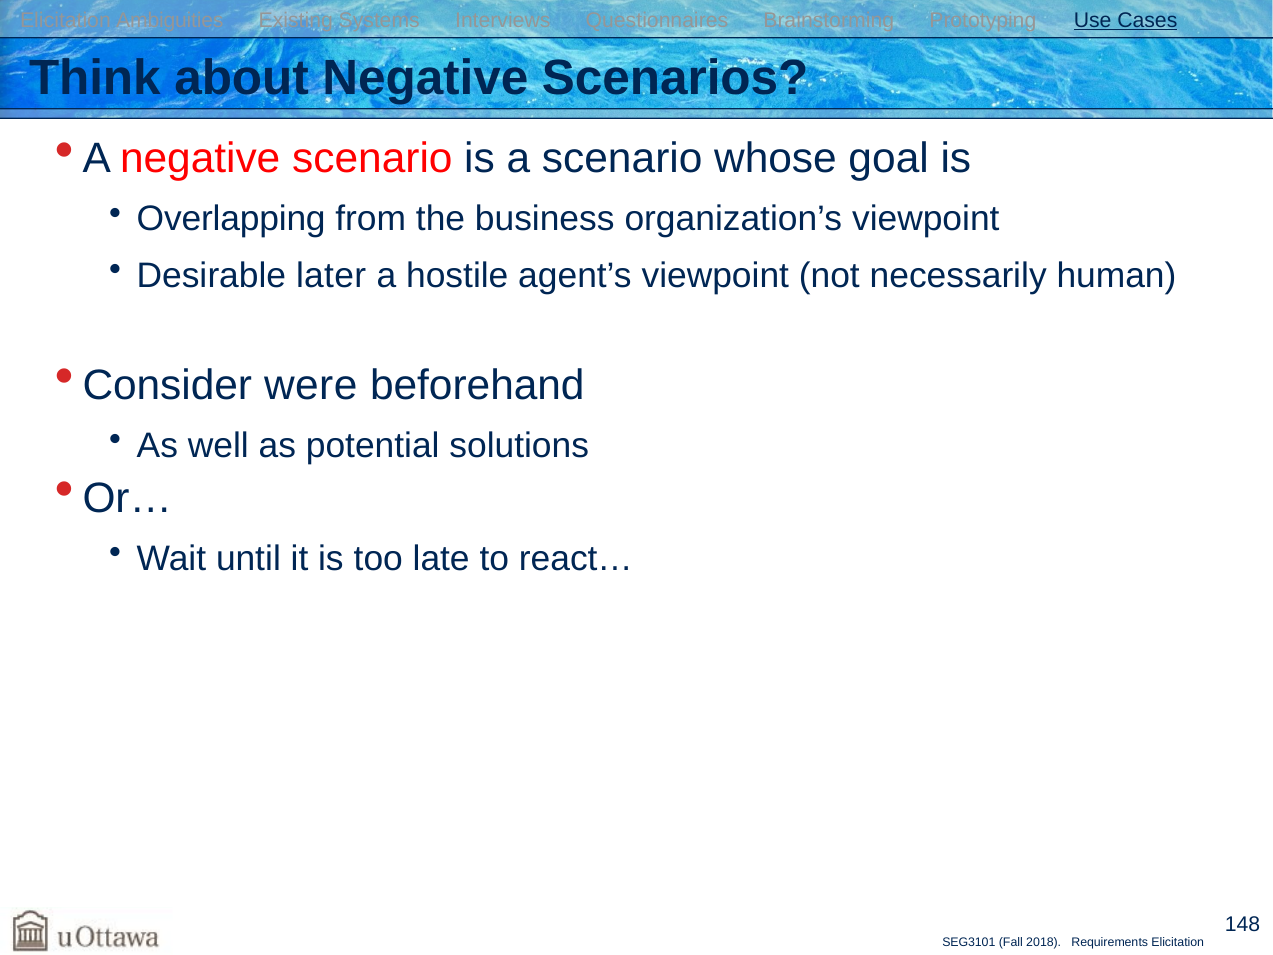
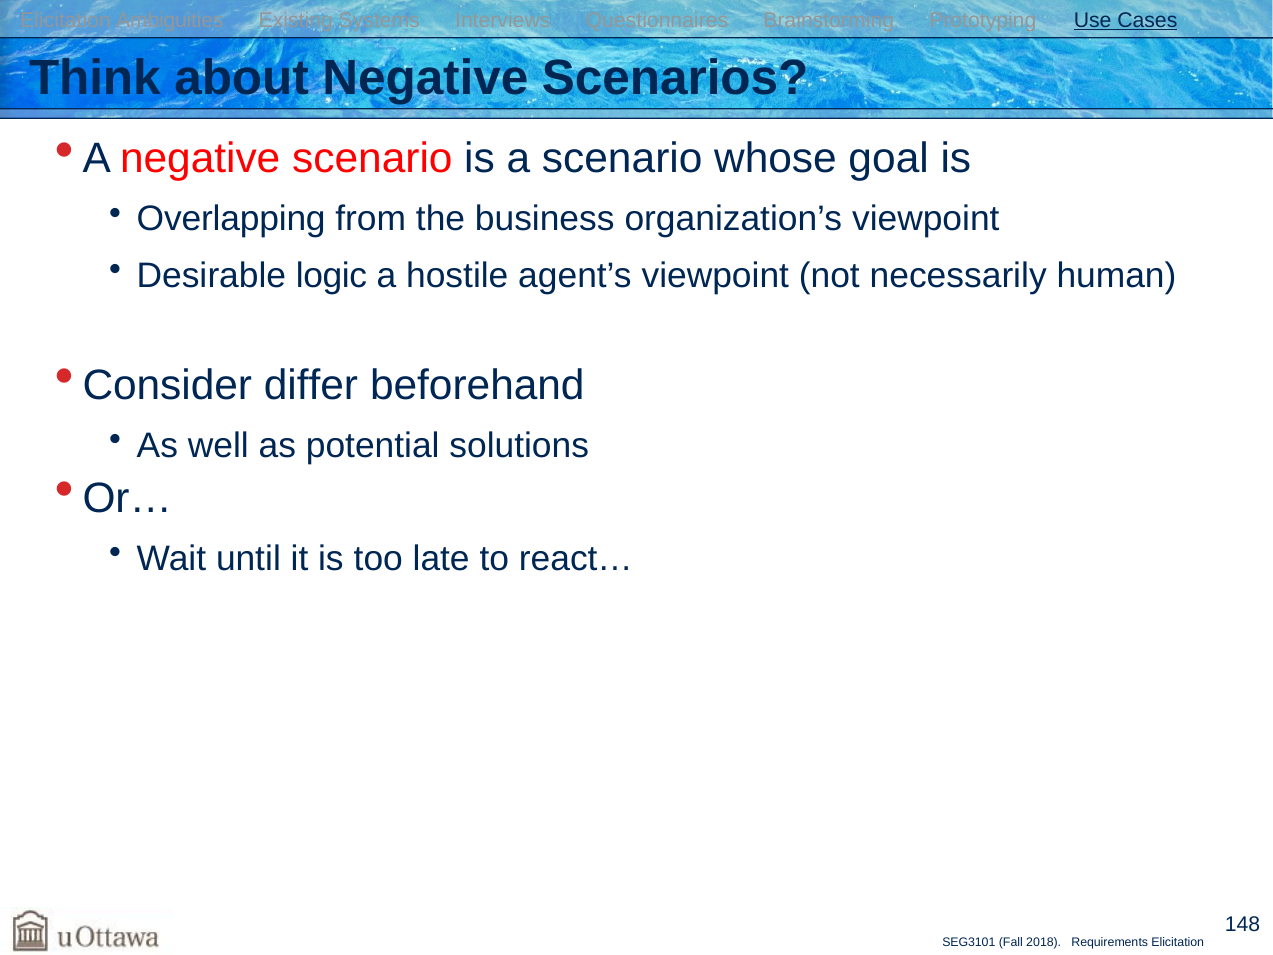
later: later -> logic
were: were -> differ
